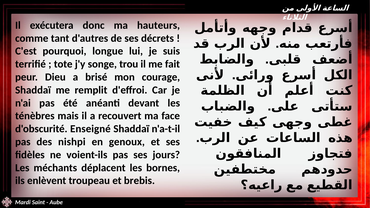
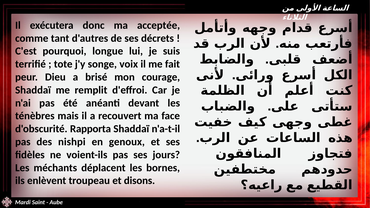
hauteurs: hauteurs -> acceptée
trou: trou -> voix
Enseigné: Enseigné -> Rapporta
brebis: brebis -> disons
